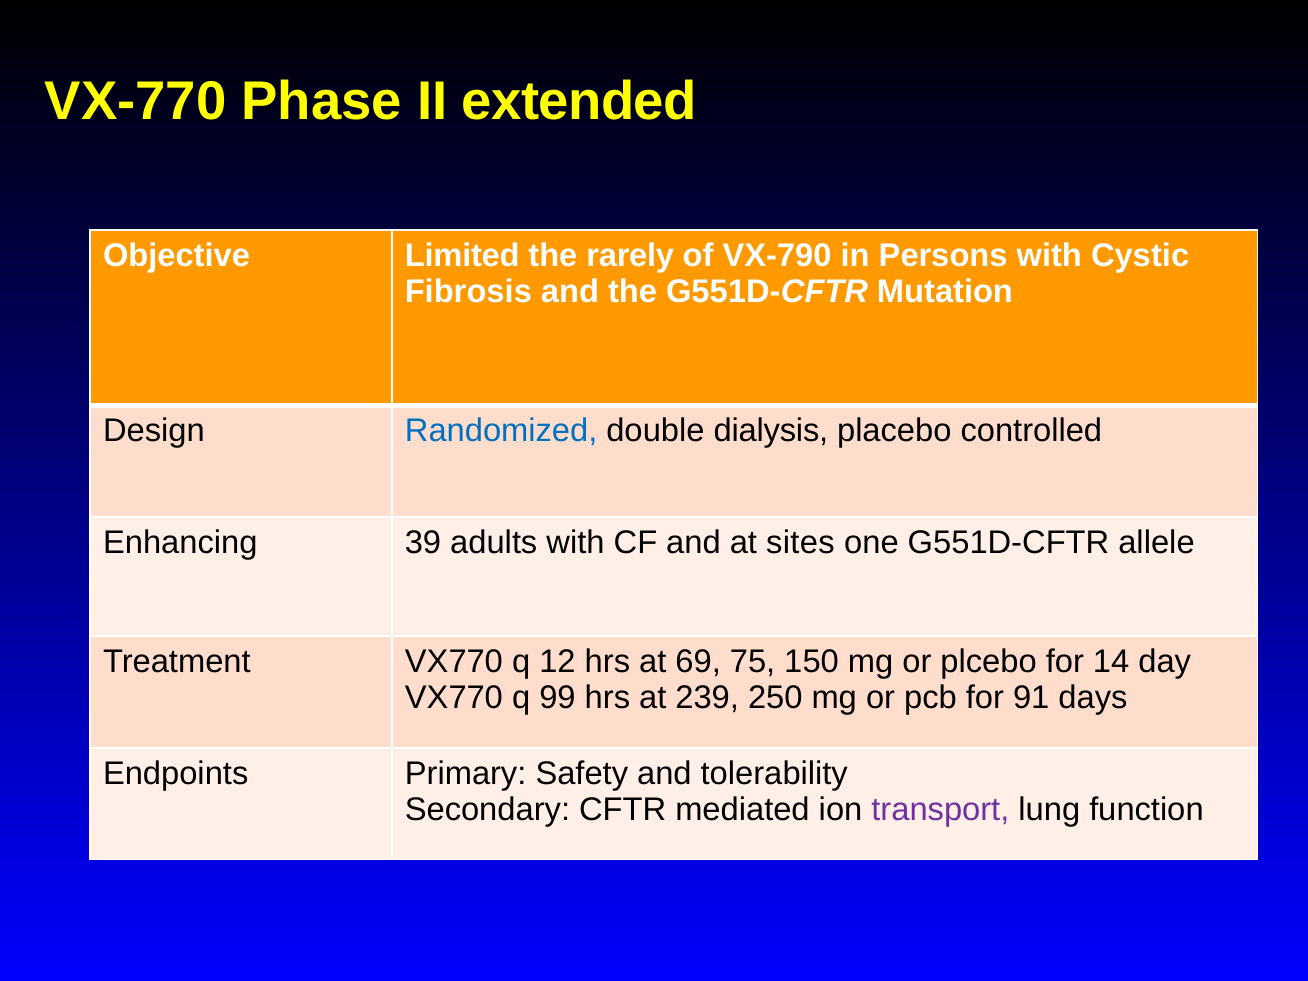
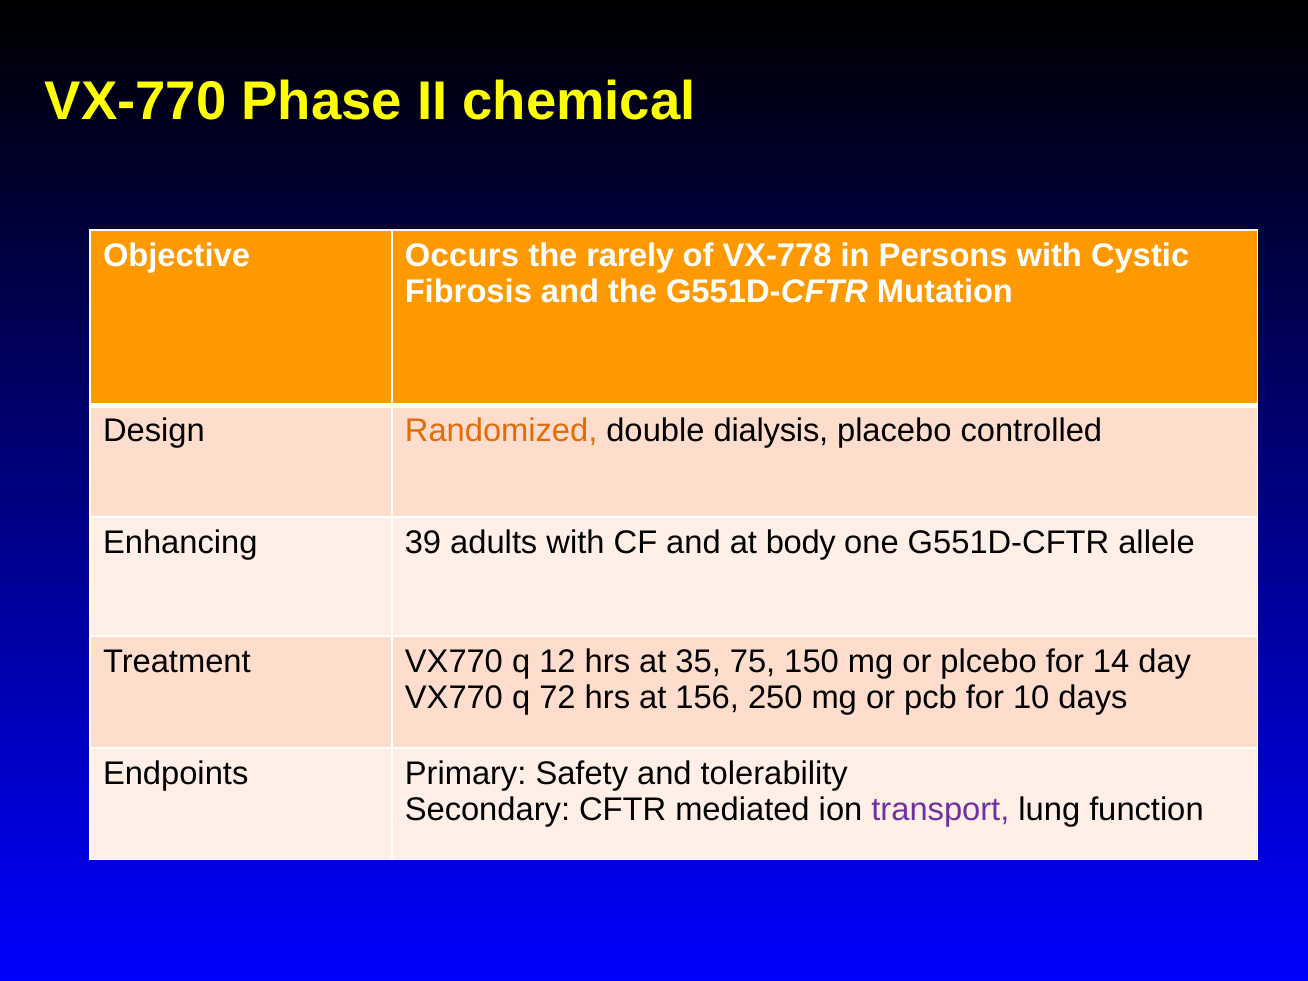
extended: extended -> chemical
Limited: Limited -> Occurs
VX-790: VX-790 -> VX-778
Randomized colour: blue -> orange
sites: sites -> body
69: 69 -> 35
99: 99 -> 72
239: 239 -> 156
91: 91 -> 10
